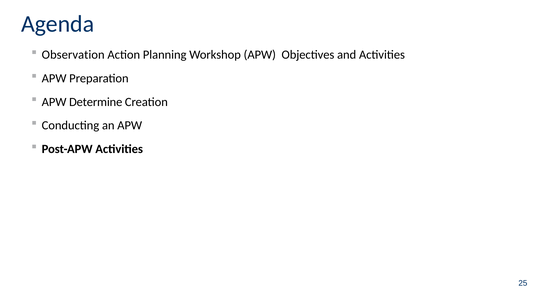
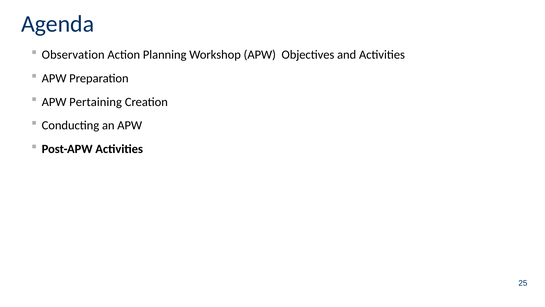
Determine: Determine -> Pertaining
